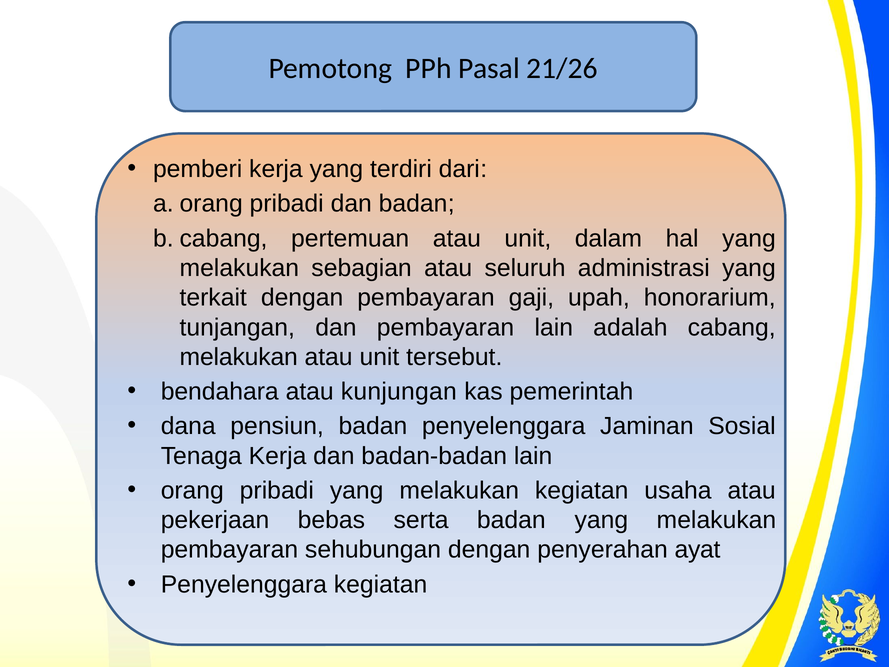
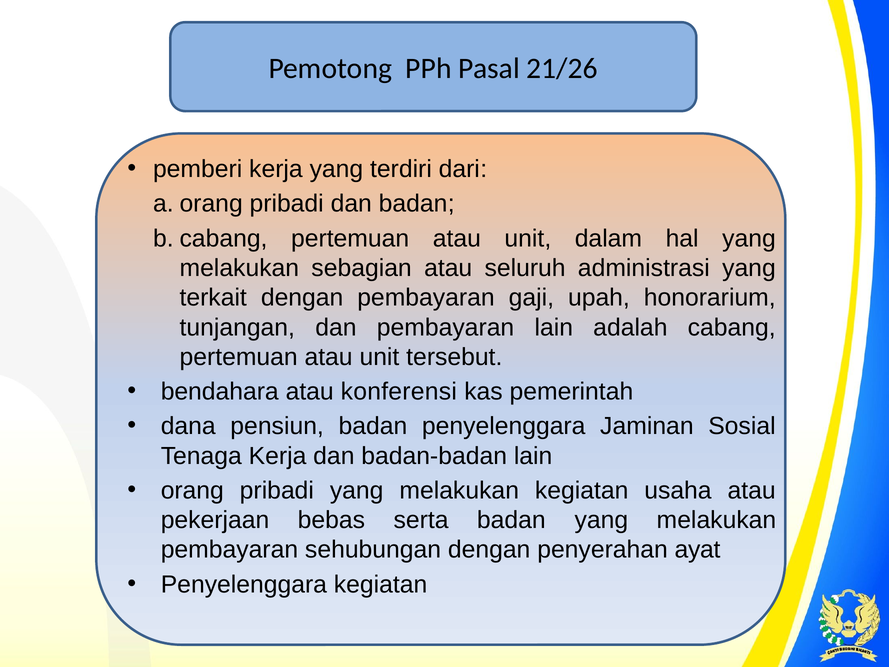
melakukan at (239, 357): melakukan -> pertemuan
kunjungan: kunjungan -> konferensi
